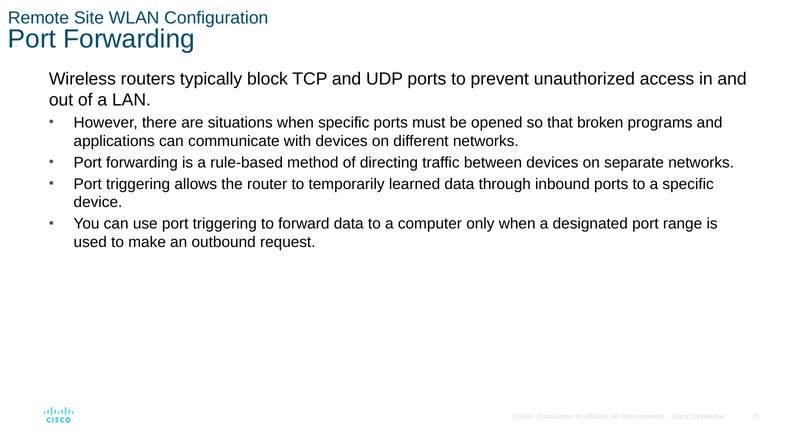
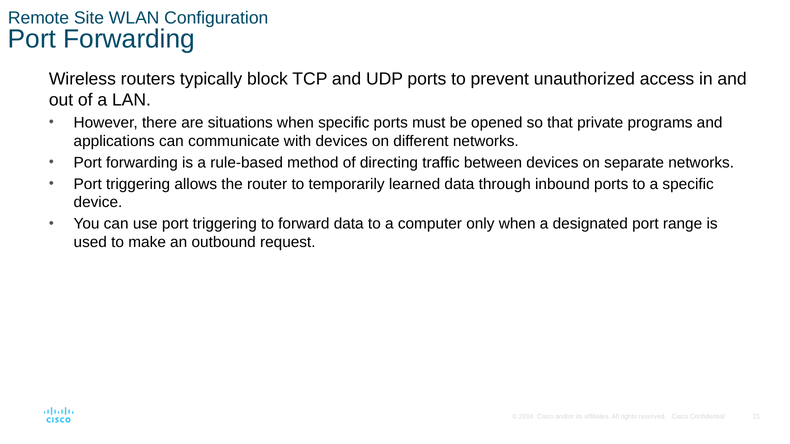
broken: broken -> private
